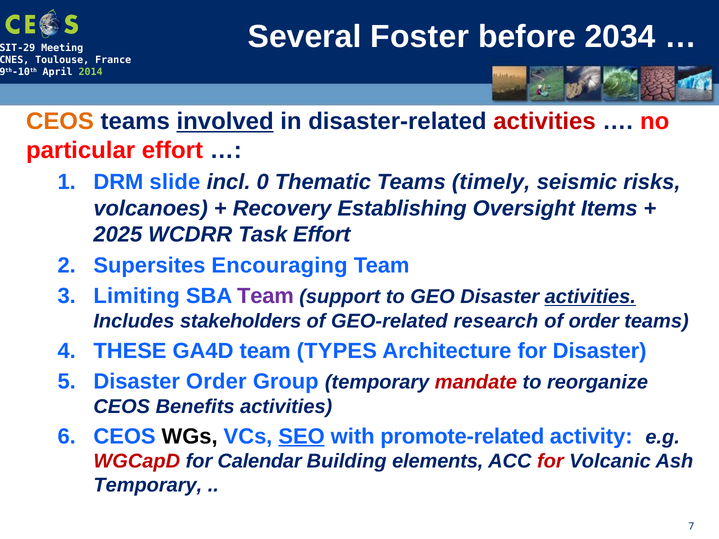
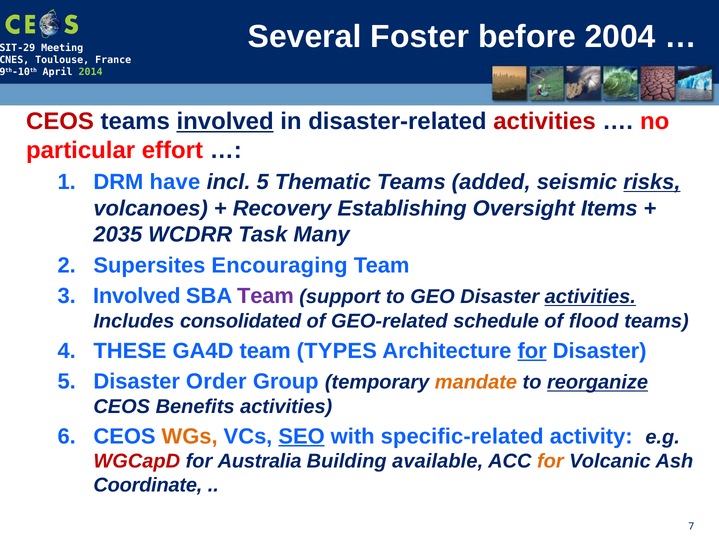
2034: 2034 -> 2004
CEOS at (60, 122) colour: orange -> red
slide: slide -> have
incl 0: 0 -> 5
timely: timely -> added
risks underline: none -> present
2025: 2025 -> 2035
Task Effort: Effort -> Many
3 Limiting: Limiting -> Involved
stakeholders: stakeholders -> consolidated
research: research -> schedule
of order: order -> flood
for at (532, 351) underline: none -> present
mandate colour: red -> orange
reorganize underline: none -> present
WGs colour: black -> orange
promote-related: promote-related -> specific-related
Calendar: Calendar -> Australia
elements: elements -> available
for at (550, 462) colour: red -> orange
Temporary at (148, 486): Temporary -> Coordinate
